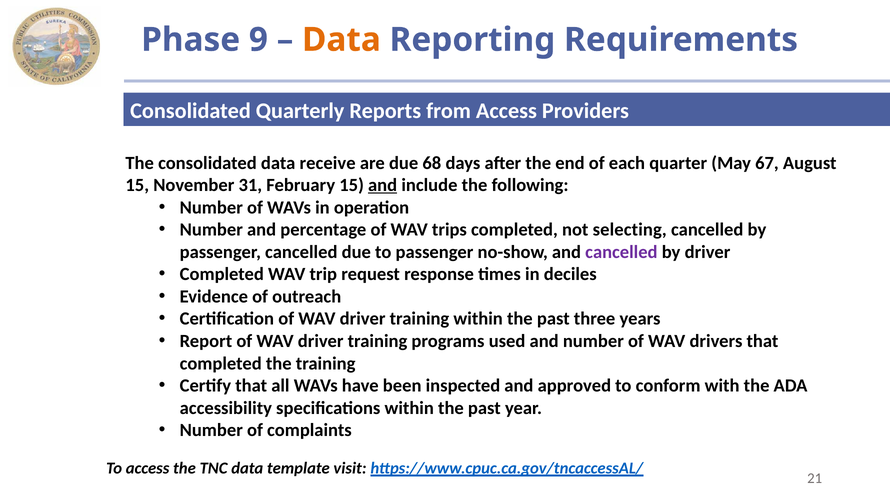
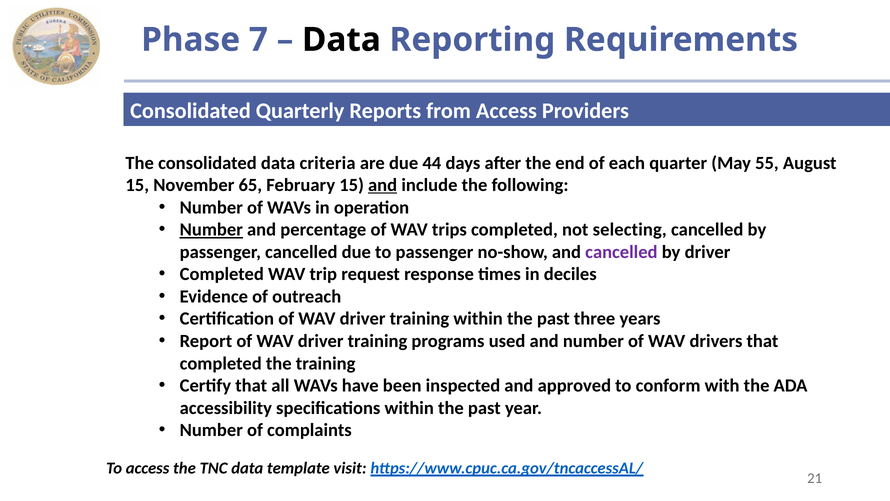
9: 9 -> 7
Data at (341, 40) colour: orange -> black
receive: receive -> criteria
68: 68 -> 44
67: 67 -> 55
31: 31 -> 65
Number at (211, 230) underline: none -> present
